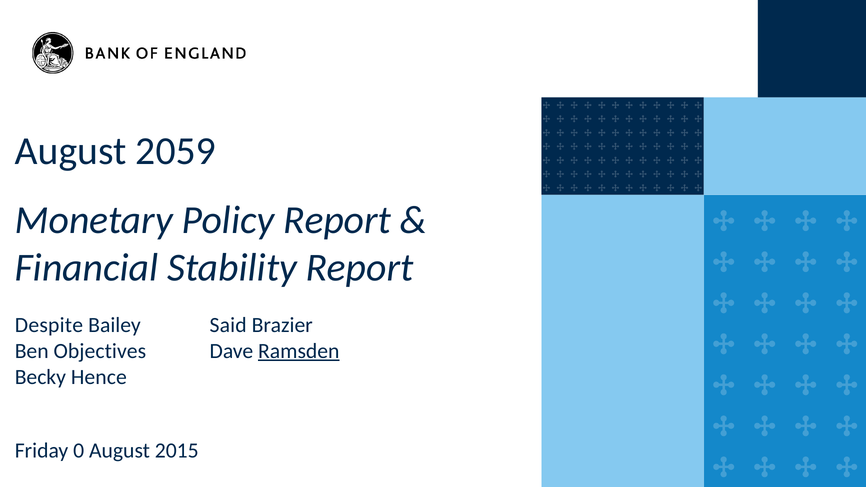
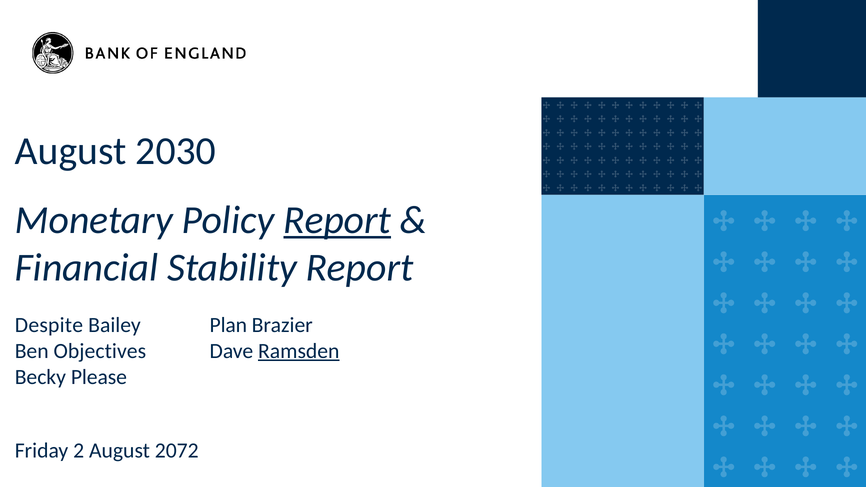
2059: 2059 -> 2030
Report at (337, 220) underline: none -> present
Said: Said -> Plan
Hence: Hence -> Please
0: 0 -> 2
2015: 2015 -> 2072
